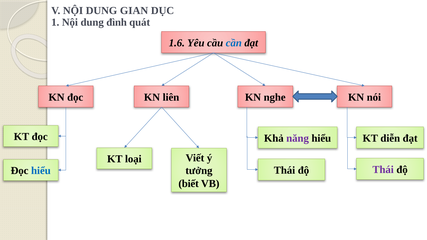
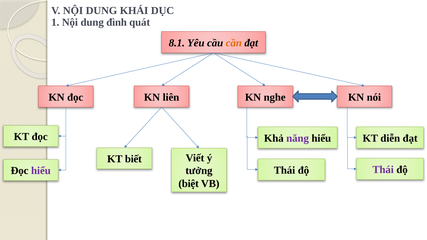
GIAN: GIAN -> KHÁI
1.6: 1.6 -> 8.1
cần colour: blue -> orange
loại: loại -> biết
hiểu at (41, 171) colour: blue -> purple
biết: biết -> biệt
